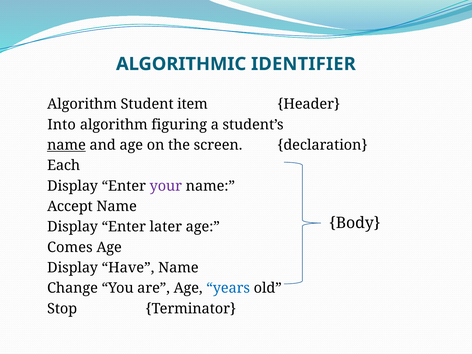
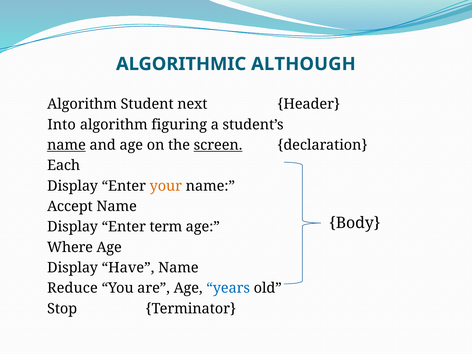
IDENTIFIER: IDENTIFIER -> ALTHOUGH
item: item -> next
screen underline: none -> present
your colour: purple -> orange
later: later -> term
Comes: Comes -> Where
Change: Change -> Reduce
